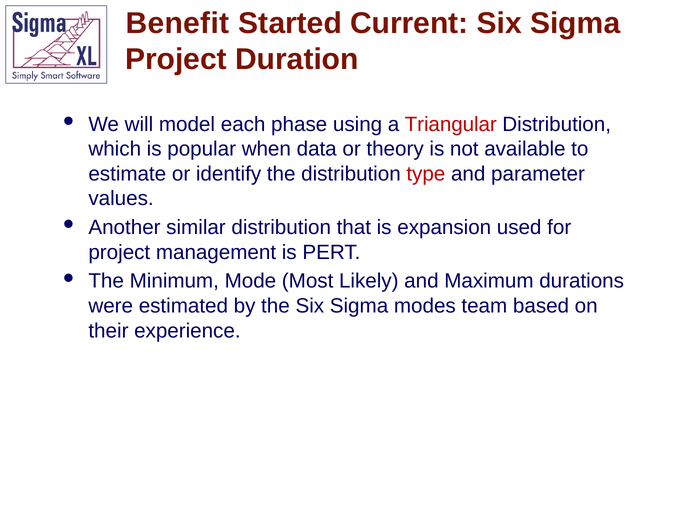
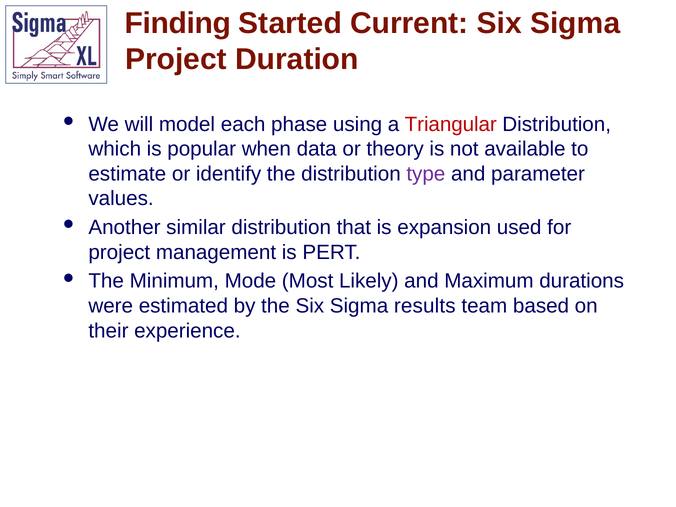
Benefit: Benefit -> Finding
type colour: red -> purple
modes: modes -> results
